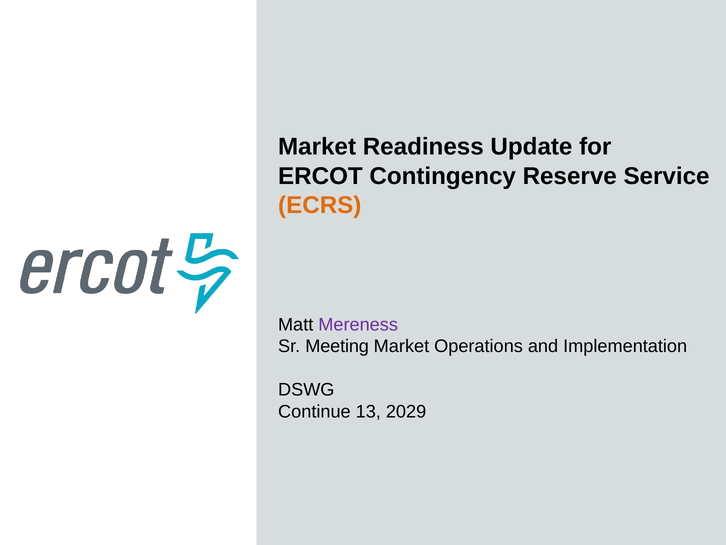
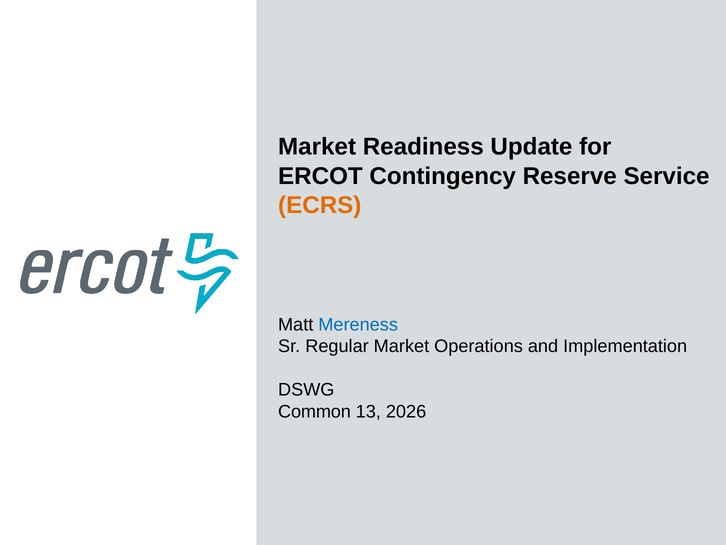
Mereness colour: purple -> blue
Meeting: Meeting -> Regular
Continue: Continue -> Common
2029: 2029 -> 2026
